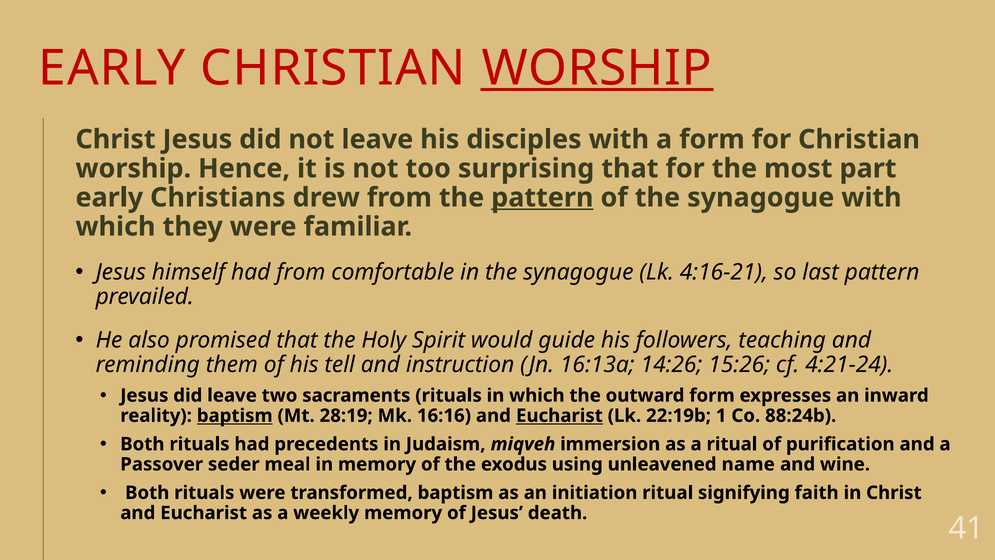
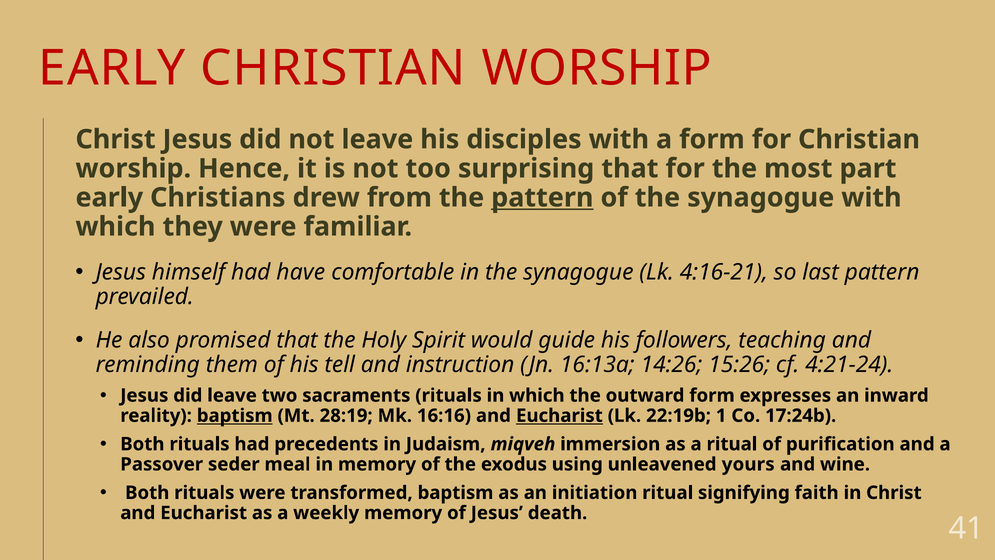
WORSHIP at (597, 68) underline: present -> none
had from: from -> have
88:24b: 88:24b -> 17:24b
name: name -> yours
